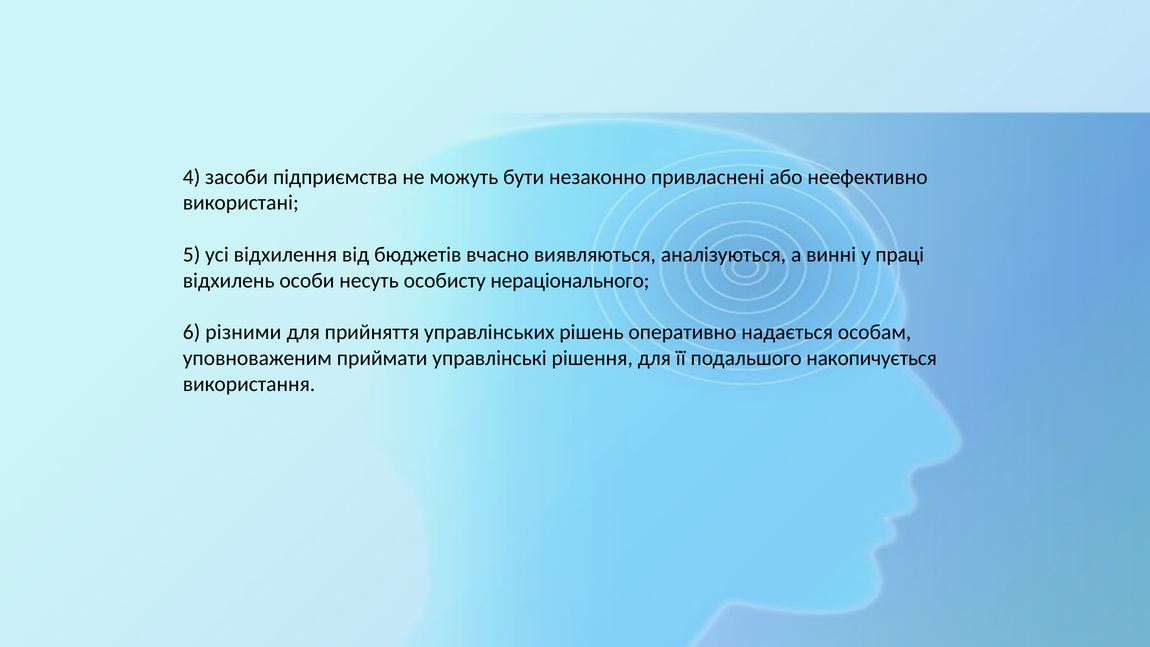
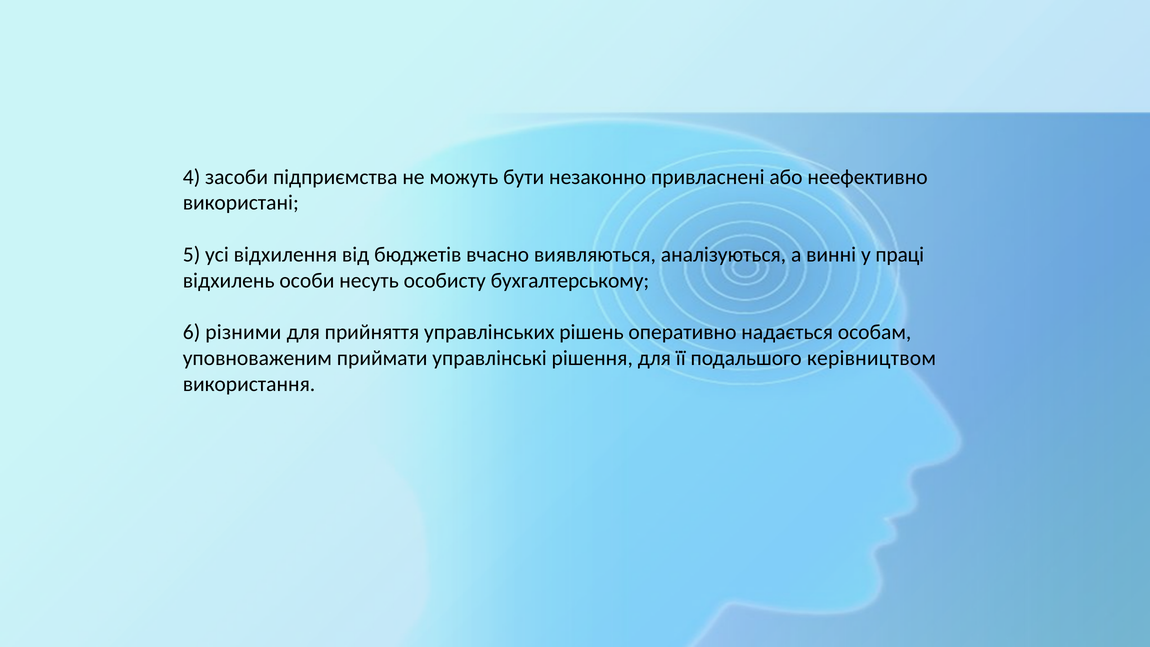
нераціонального: нераціонального -> бухгалтерському
накопичується: накопичується -> керівництвом
